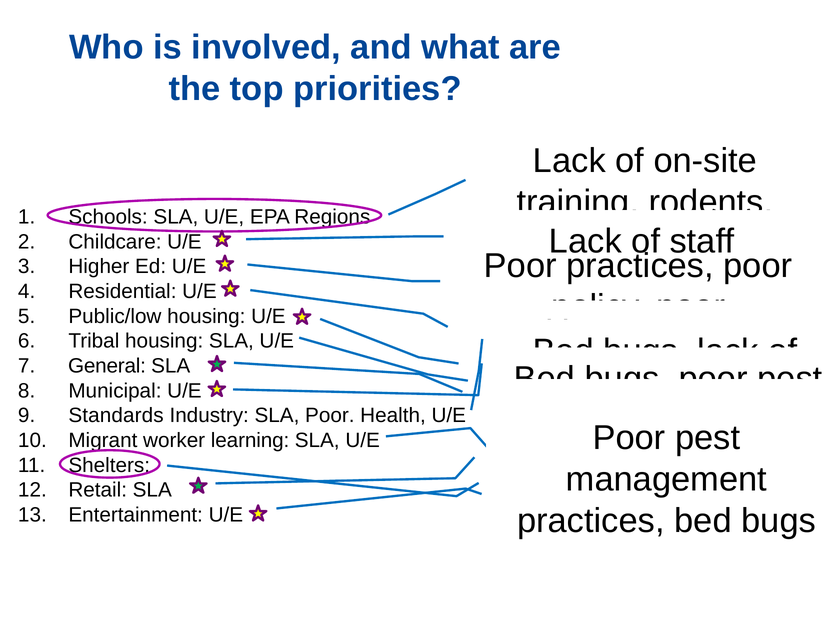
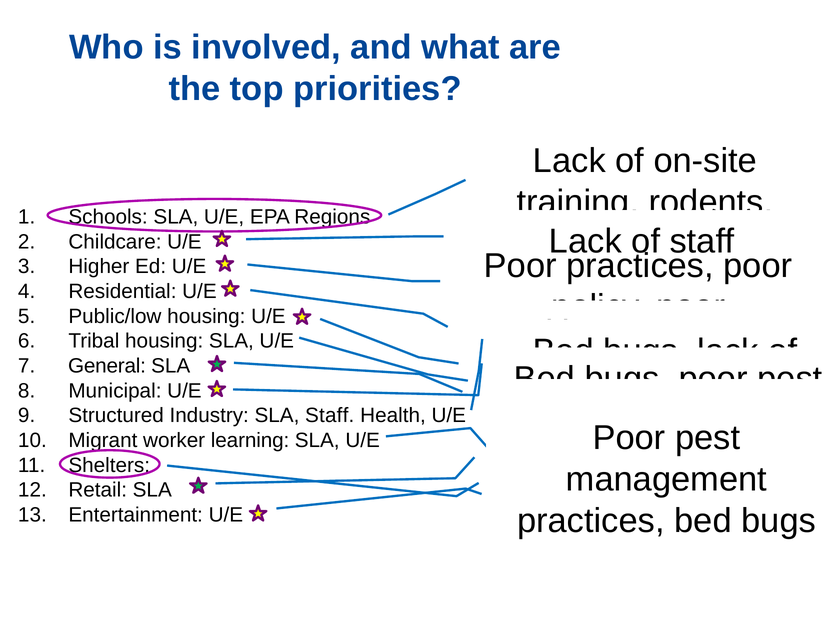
Standards: Standards -> Structured
SLA Poor: Poor -> Staff
